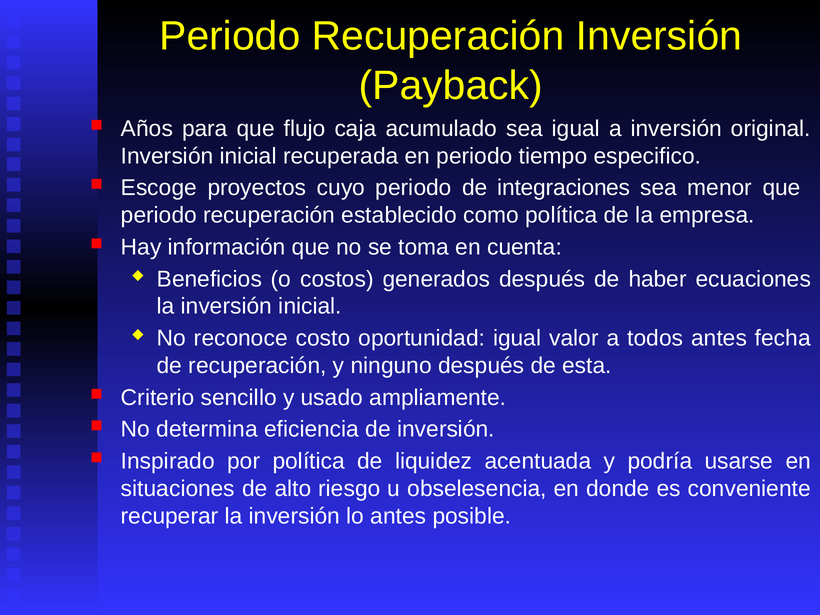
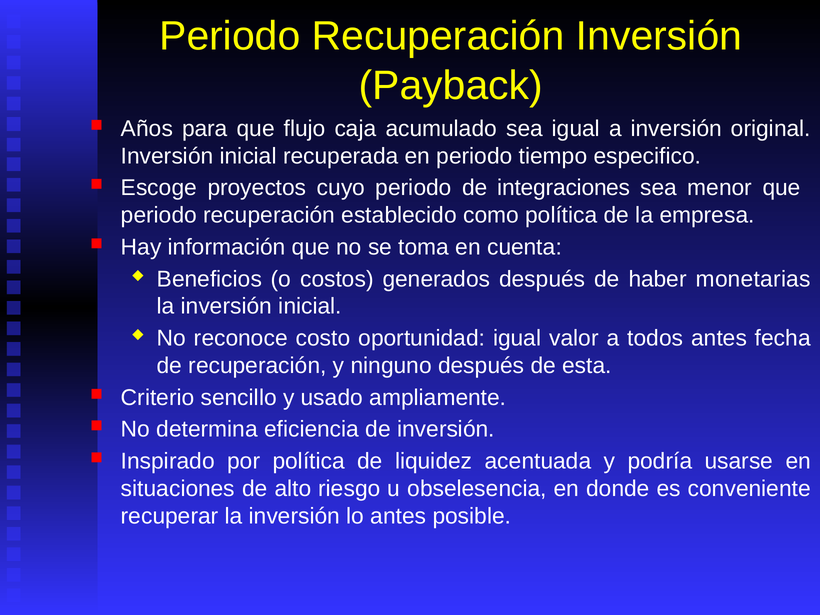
ecuaciones: ecuaciones -> monetarias
